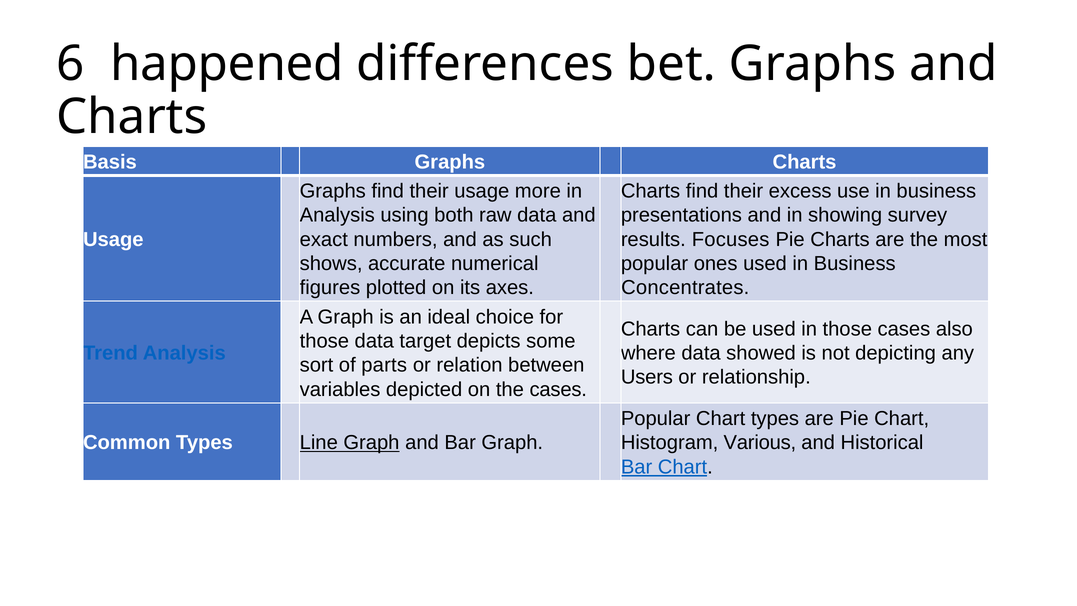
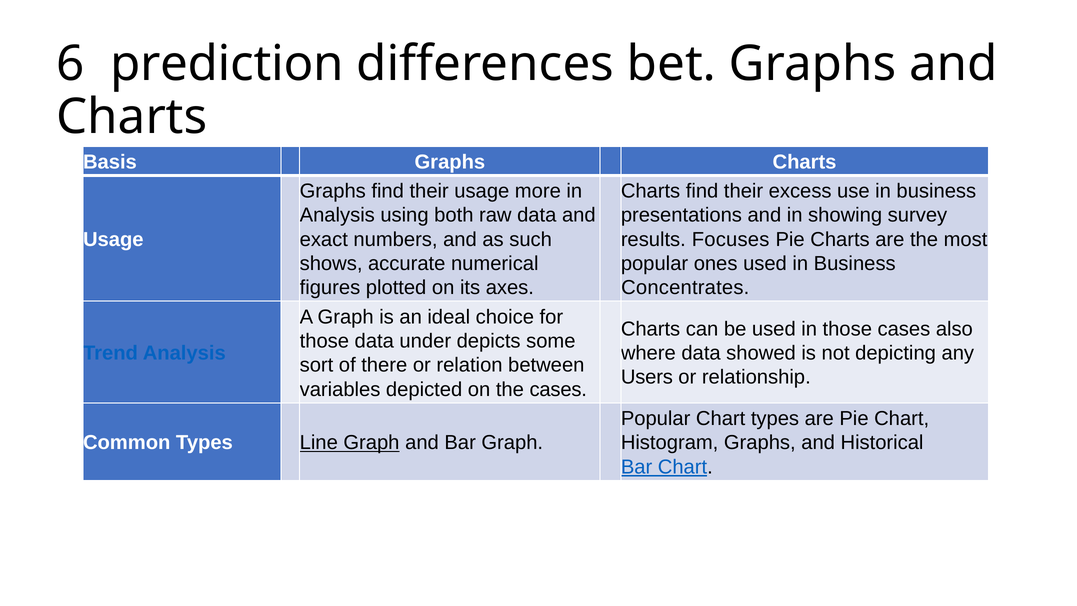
happened: happened -> prediction
target: target -> under
parts: parts -> there
Histogram Various: Various -> Graphs
